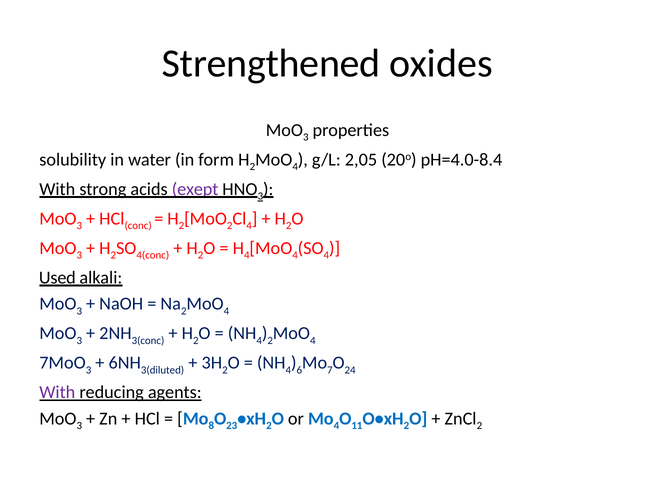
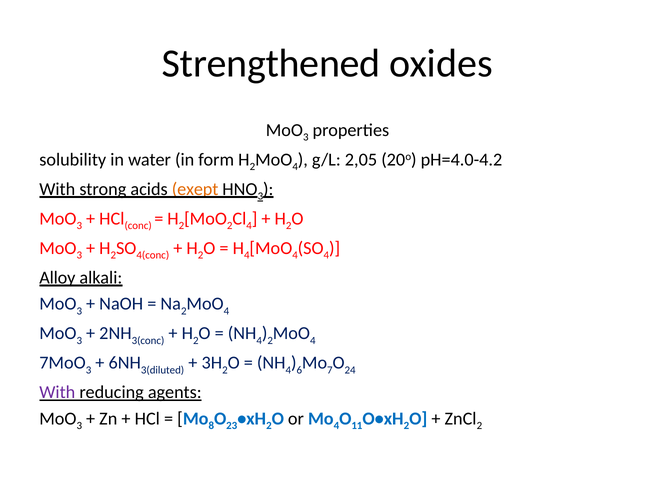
pH=4.0-8.4: pH=4.0-8.4 -> pH=4.0-4.2
exept colour: purple -> orange
Used: Used -> Alloy
